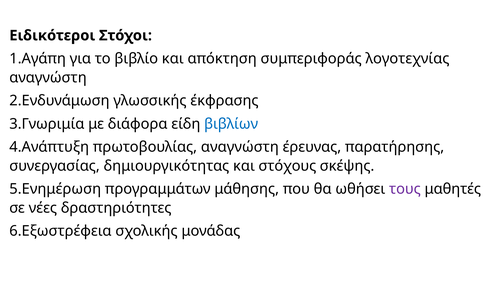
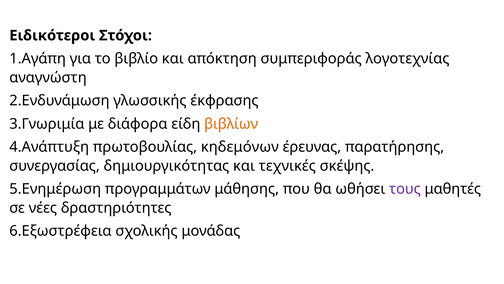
βιβλίων colour: blue -> orange
πρωτοβουλίας αναγνώστη: αναγνώστη -> κηδεμόνων
στόχους: στόχους -> τεχνικές
